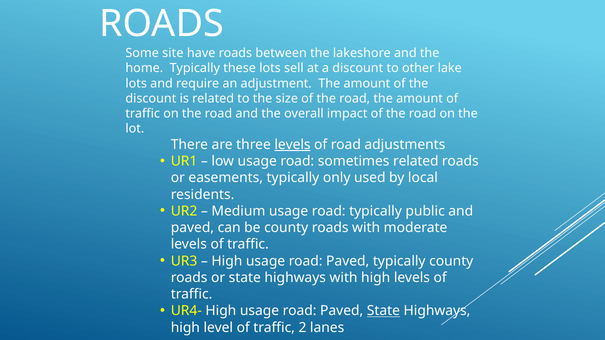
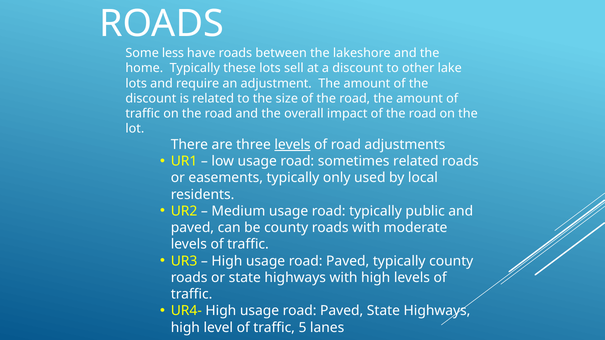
site: site -> less
State at (383, 311) underline: present -> none
2: 2 -> 5
